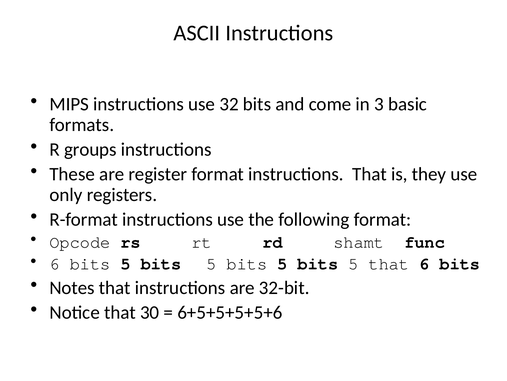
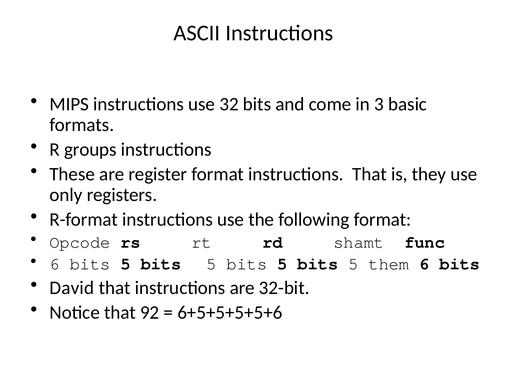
5 that: that -> them
Notes: Notes -> David
30: 30 -> 92
